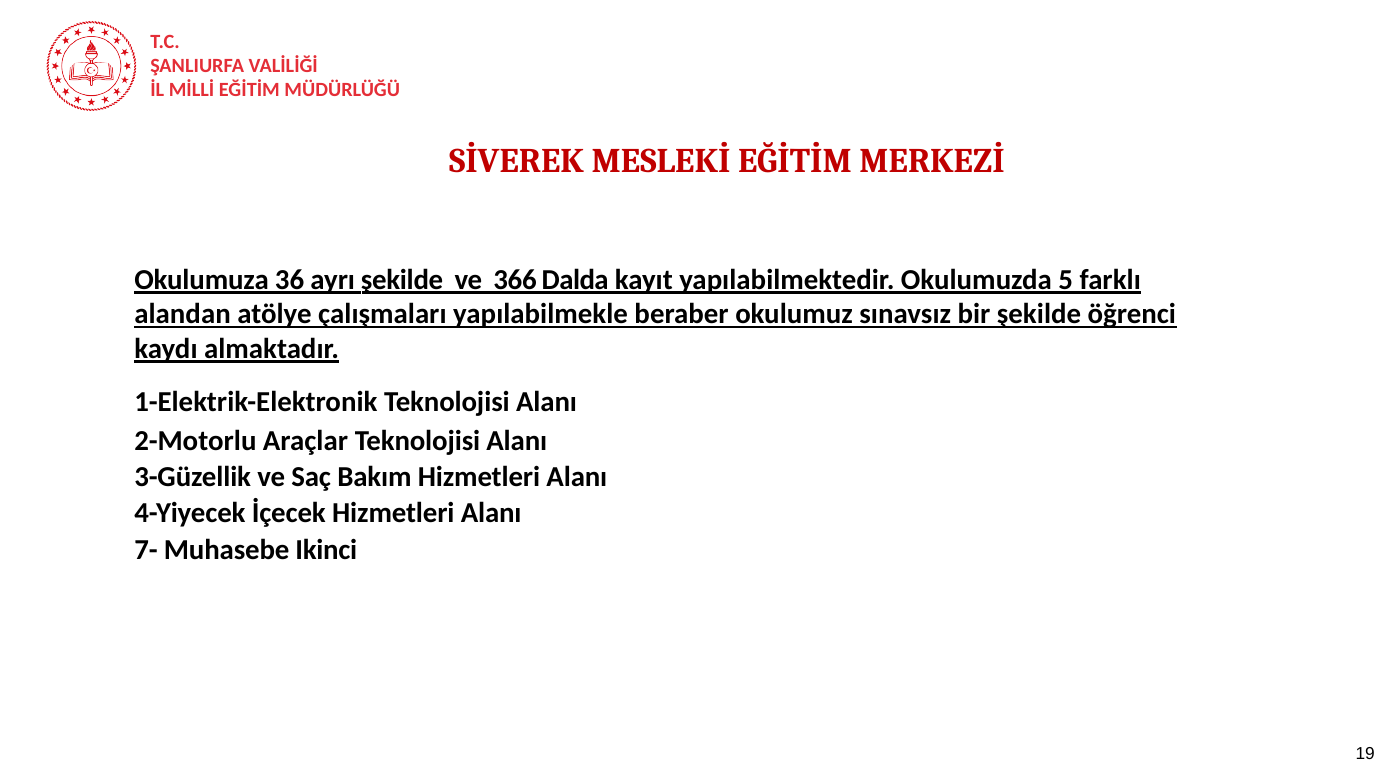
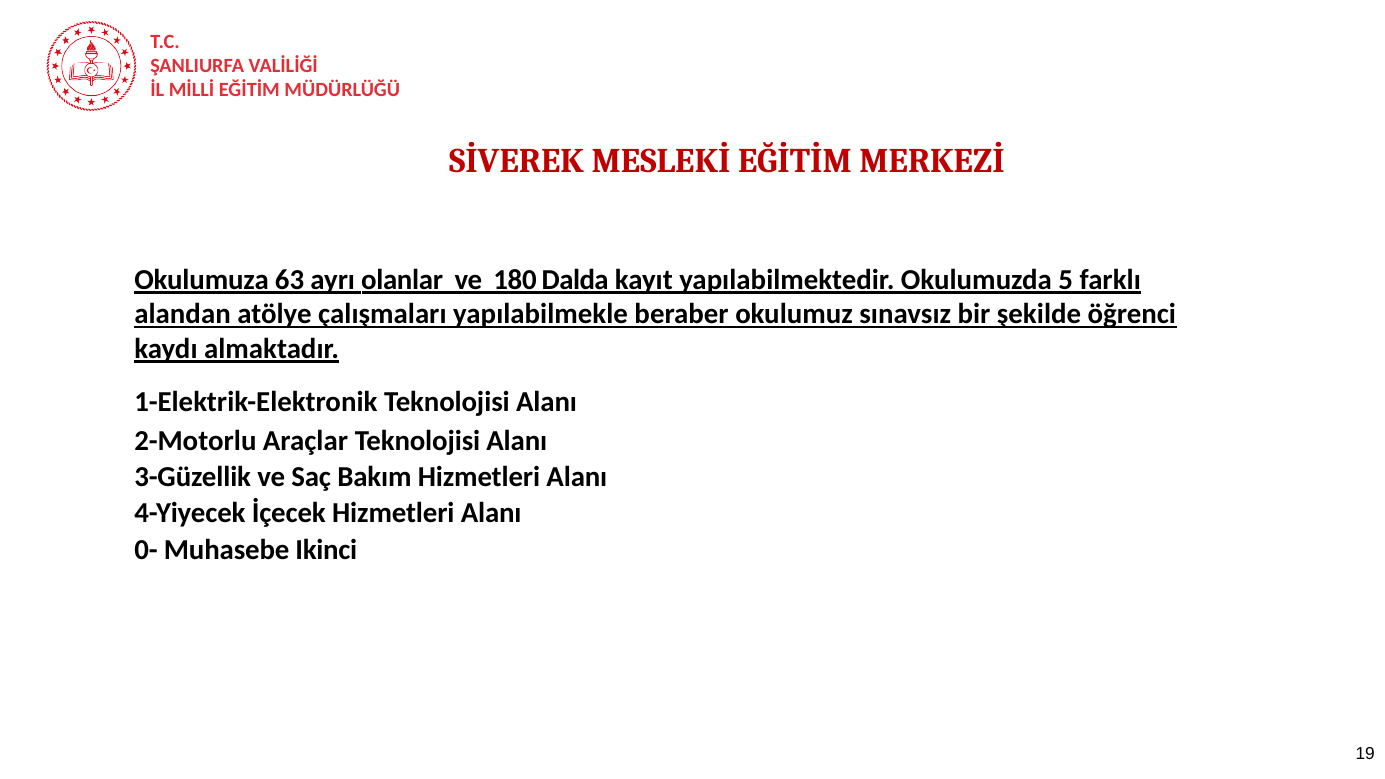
36: 36 -> 63
ayrı şekilde: şekilde -> olanlar
366: 366 -> 180
7-: 7- -> 0-
